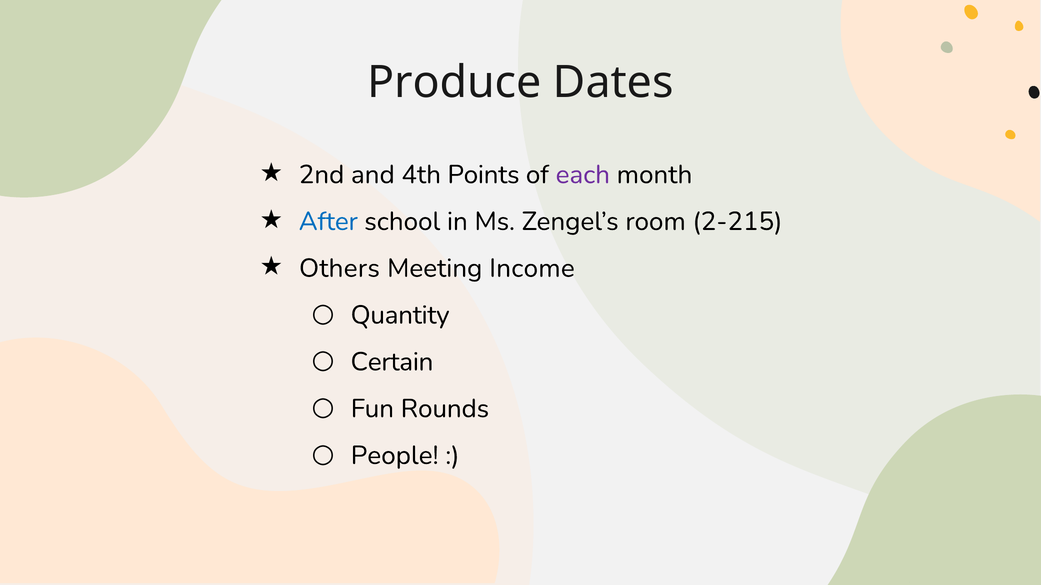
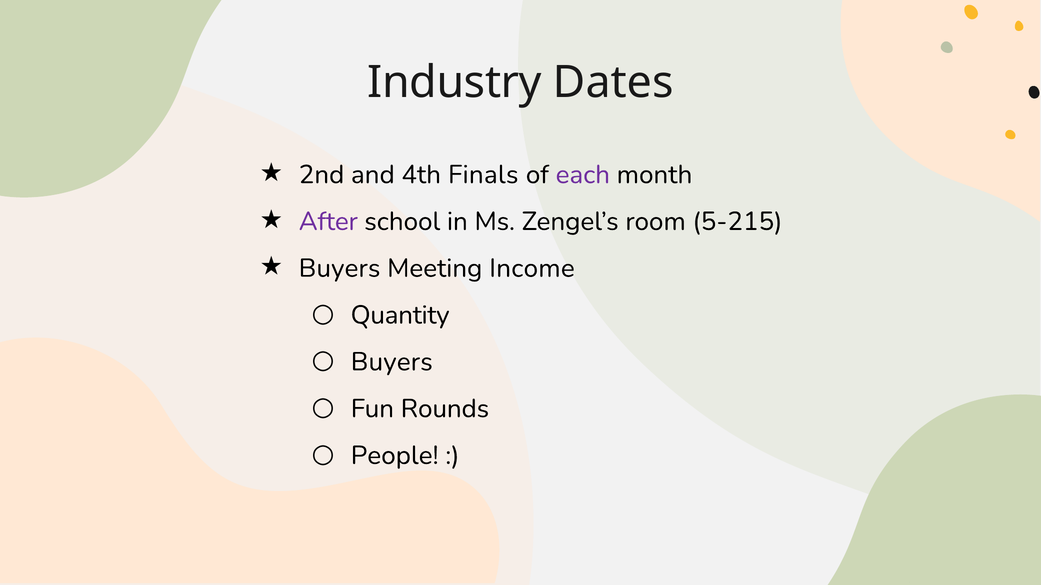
Produce: Produce -> Industry
Points: Points -> Finals
After colour: blue -> purple
2-215: 2-215 -> 5-215
Others at (339, 268): Others -> Buyers
Certain at (392, 362): Certain -> Buyers
